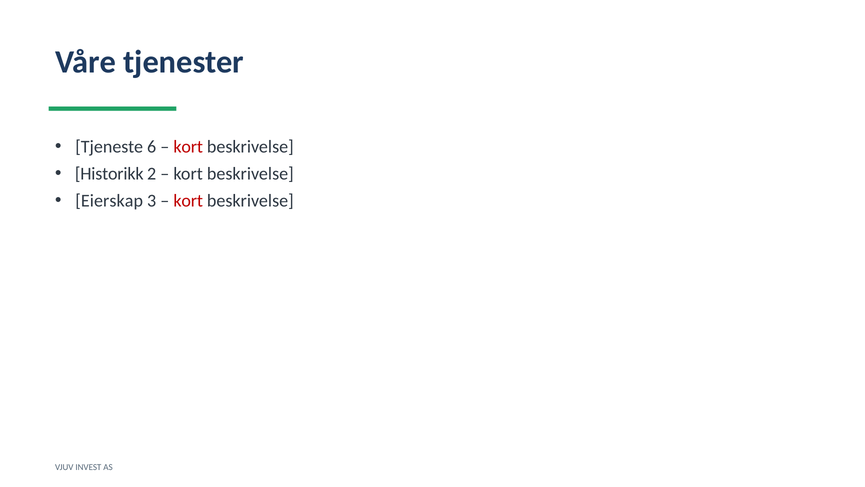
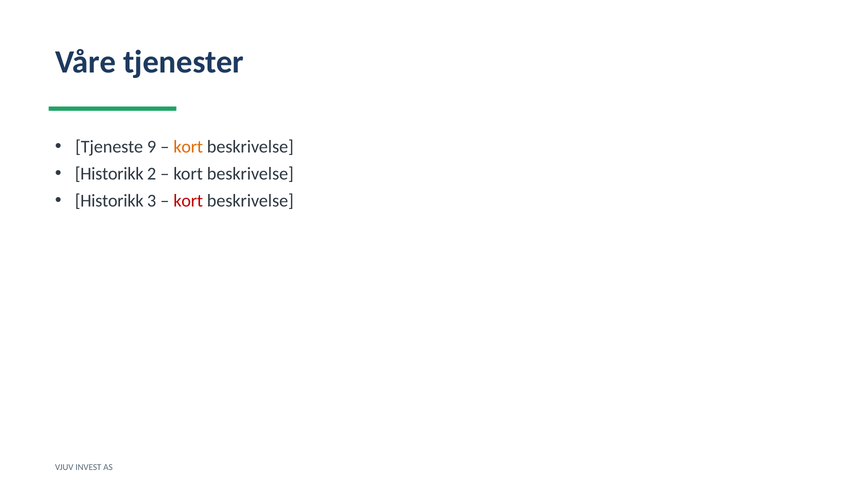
6: 6 -> 9
kort at (188, 147) colour: red -> orange
Eierskap at (109, 201): Eierskap -> Historikk
